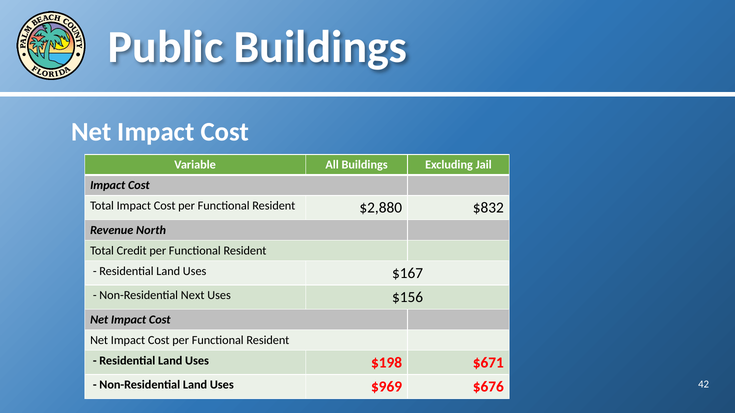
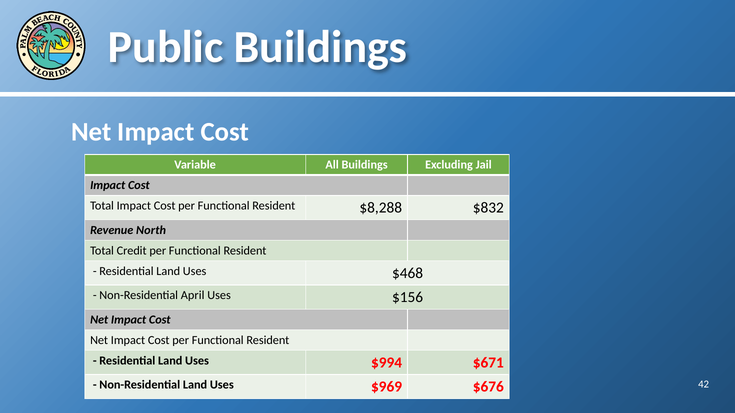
$2,880: $2,880 -> $8,288
$167: $167 -> $468
Next: Next -> April
$198: $198 -> $994
